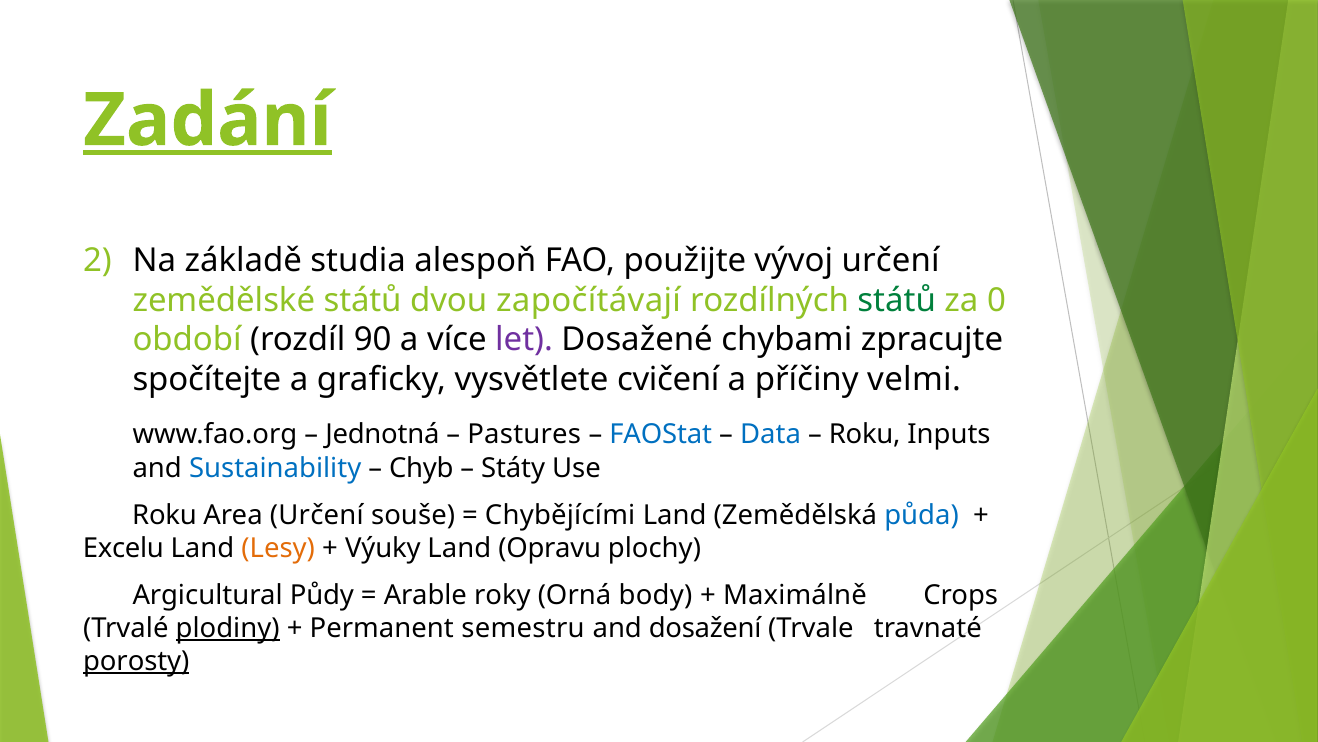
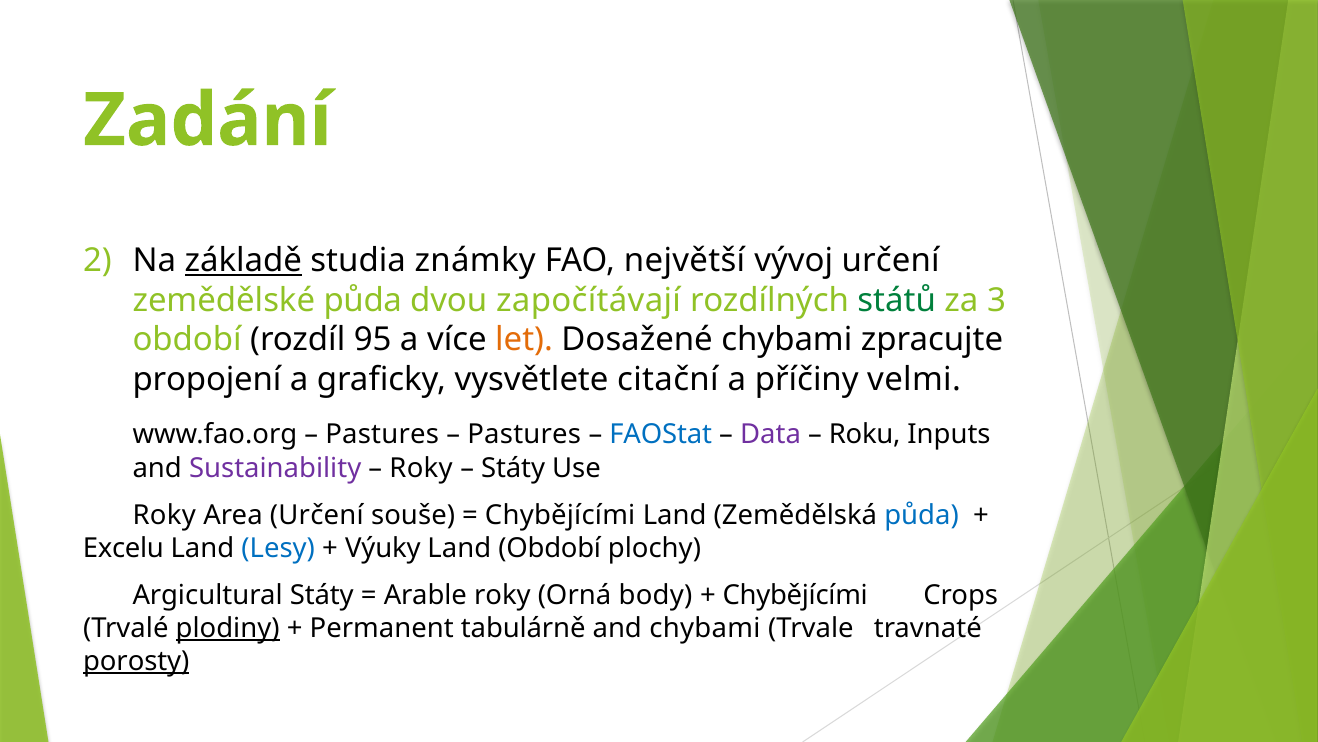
Zadání underline: present -> none
základě underline: none -> present
alespoň: alespoň -> známky
použijte: použijte -> největší
zemědělské států: států -> půda
0: 0 -> 3
90: 90 -> 95
let colour: purple -> orange
spočítejte: spočítejte -> propojení
cvičení: cvičení -> citační
Jednotná at (382, 434): Jednotná -> Pastures
Data colour: blue -> purple
Sustainability colour: blue -> purple
Chyb at (421, 468): Chyb -> Roky
Roku at (164, 515): Roku -> Roky
Lesy colour: orange -> blue
Land Opravu: Opravu -> Období
Argicultural Půdy: Půdy -> Státy
Maximálně at (795, 595): Maximálně -> Chybějícími
semestru: semestru -> tabulárně
and dosažení: dosažení -> chybami
